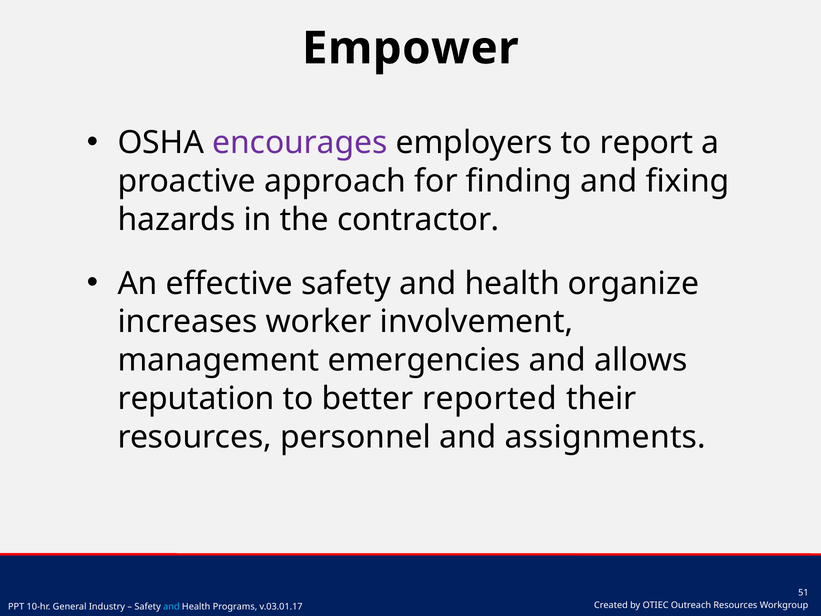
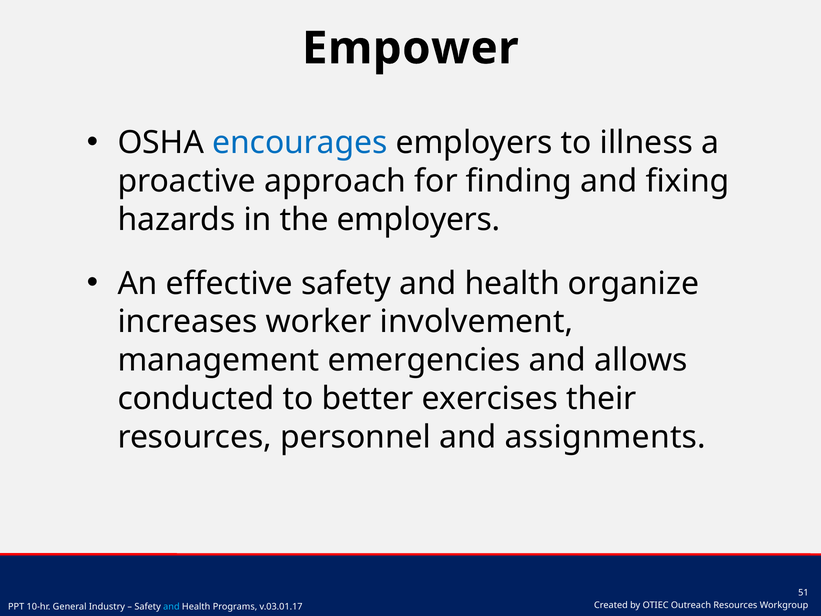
encourages colour: purple -> blue
report: report -> illness
the contractor: contractor -> employers
reputation: reputation -> conducted
reported: reported -> exercises
